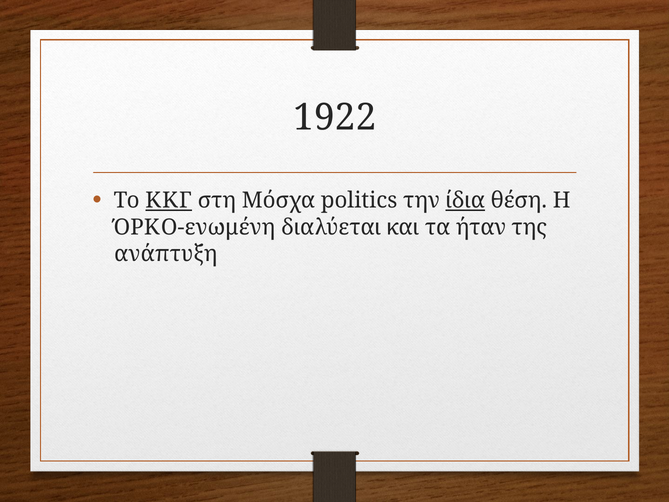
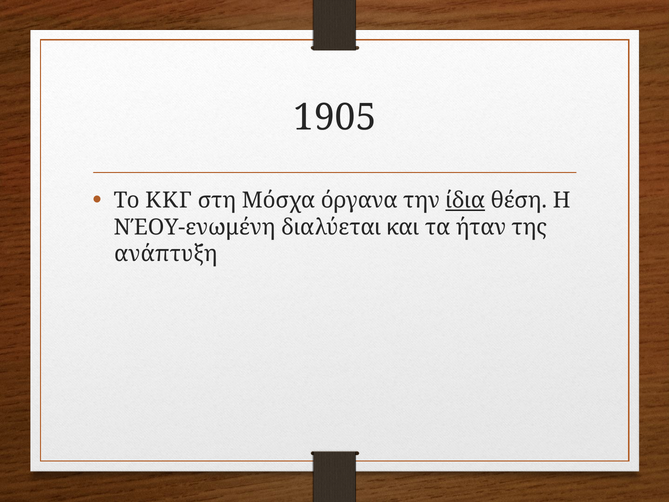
1922: 1922 -> 1905
ΚΚΓ underline: present -> none
politics: politics -> όργανα
ΌΡΚΟ-ενωμένη: ΌΡΚΟ-ενωμένη -> ΝΈΟΥ-ενωμένη
